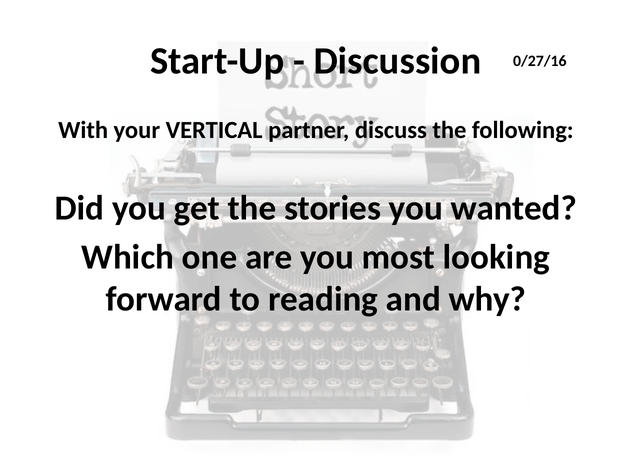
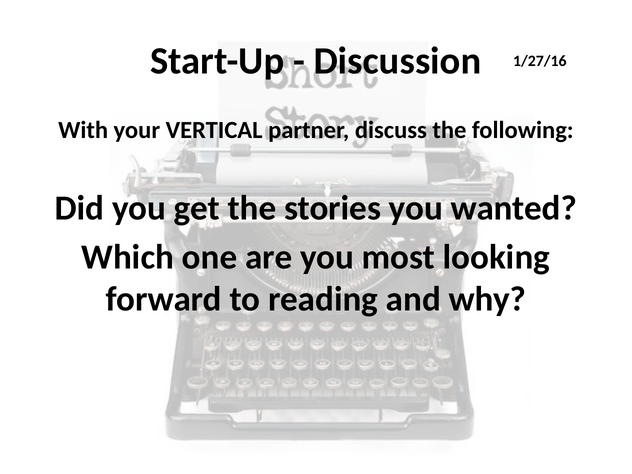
0/27/16: 0/27/16 -> 1/27/16
